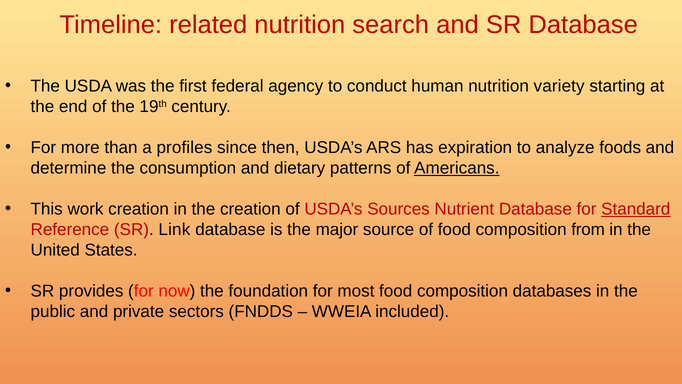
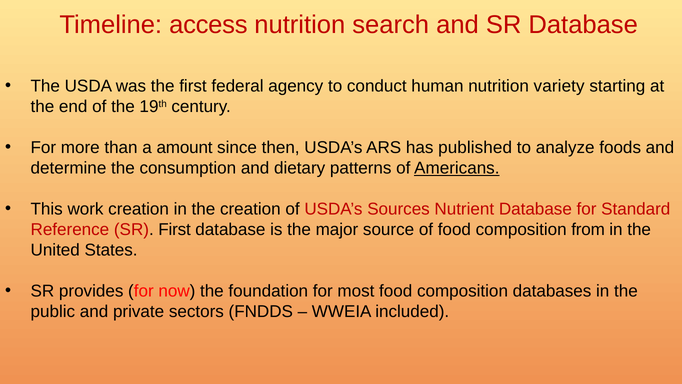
related: related -> access
profiles: profiles -> amount
expiration: expiration -> published
Standard underline: present -> none
SR Link: Link -> First
